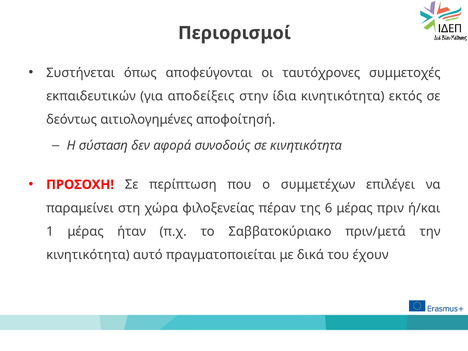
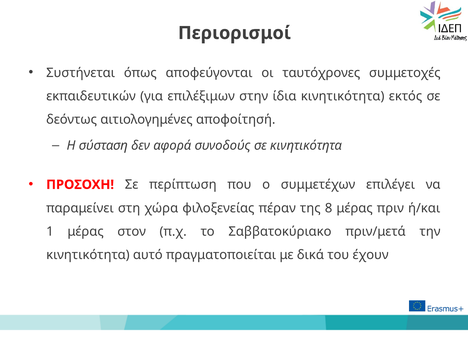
αποδείξεις: αποδείξεις -> επιλέξιμων
6: 6 -> 8
ήταν: ήταν -> στον
